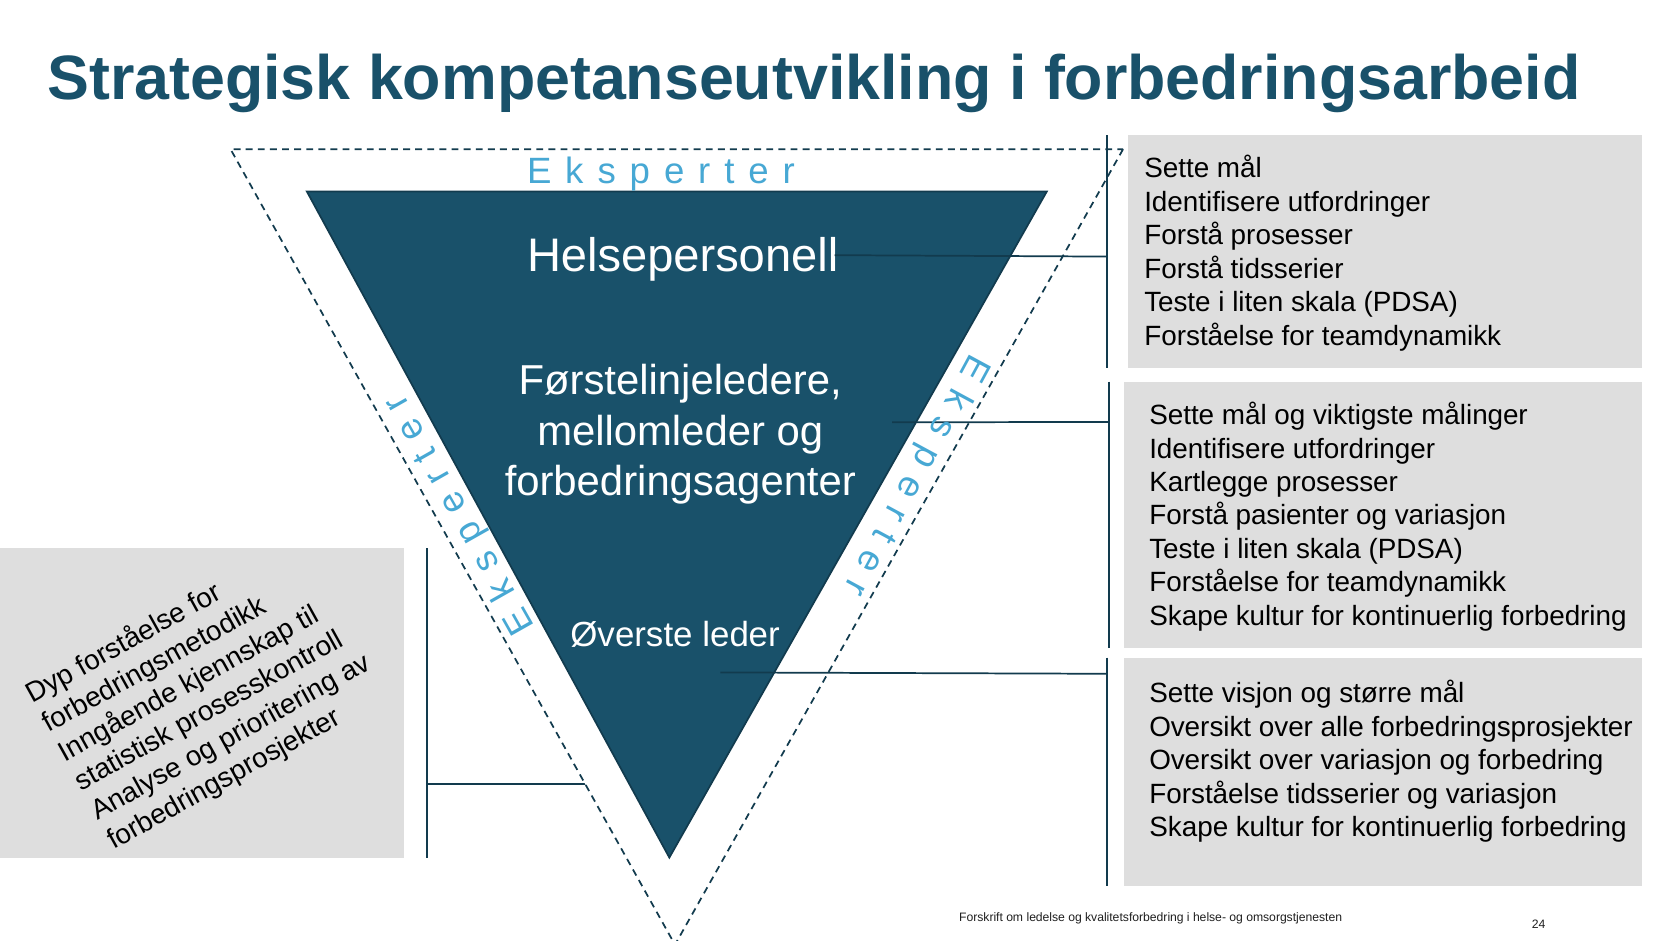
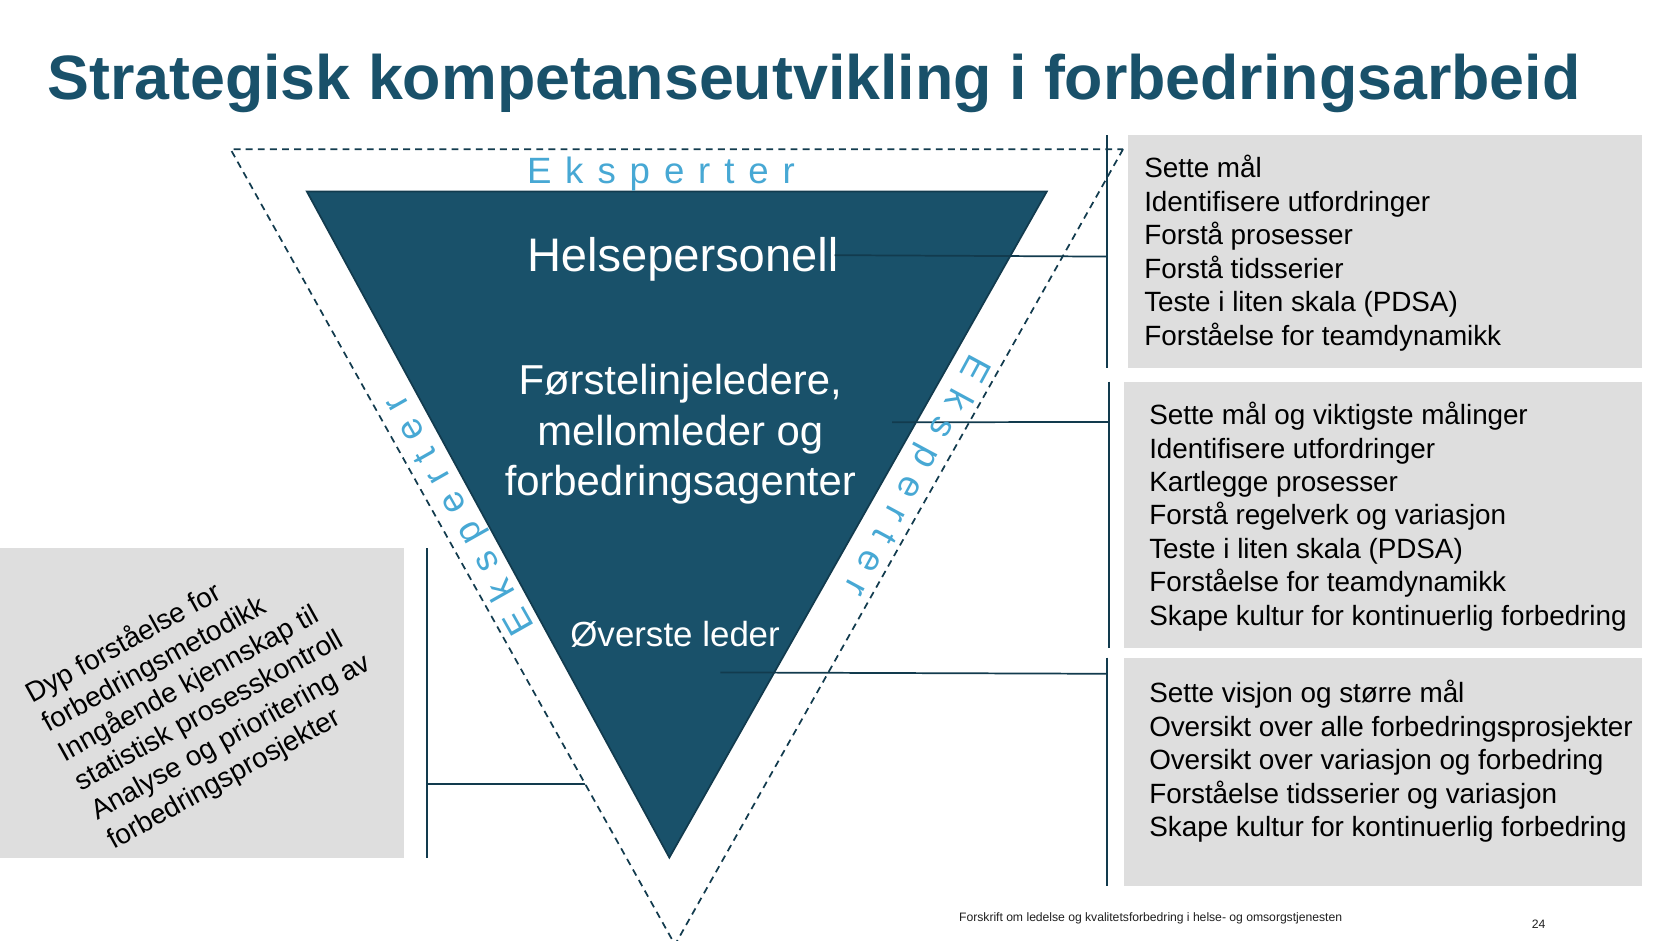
pasienter: pasienter -> regelverk
